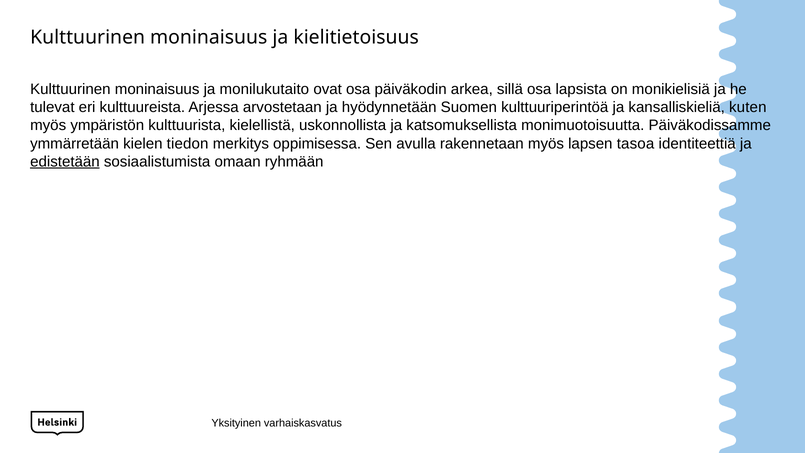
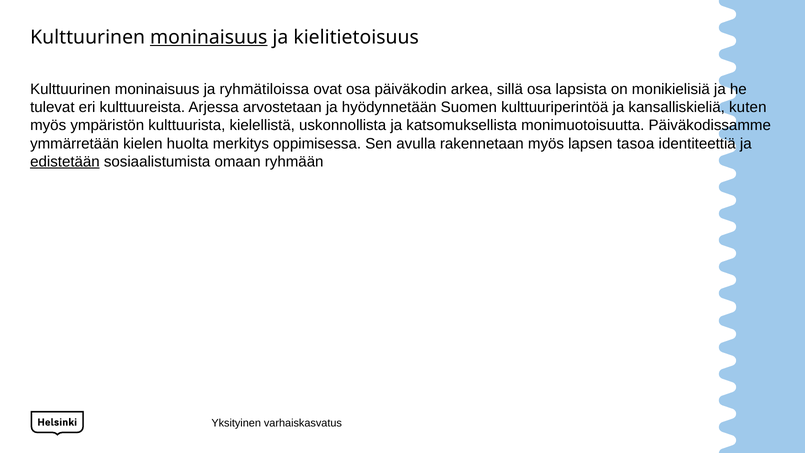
moninaisuus at (209, 37) underline: none -> present
monilukutaito: monilukutaito -> ryhmätiloissa
tiedon: tiedon -> huolta
